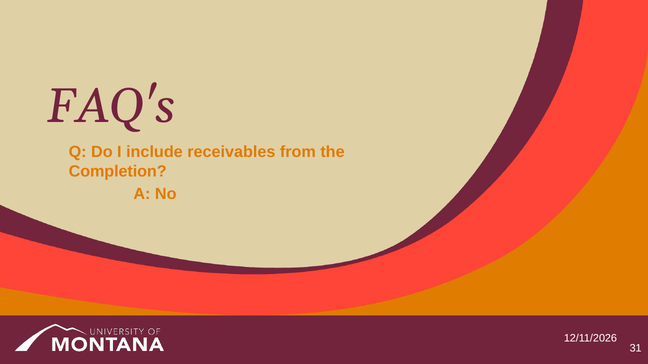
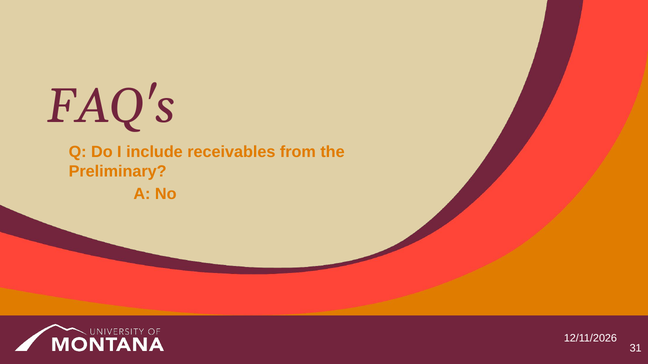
Completion: Completion -> Preliminary
